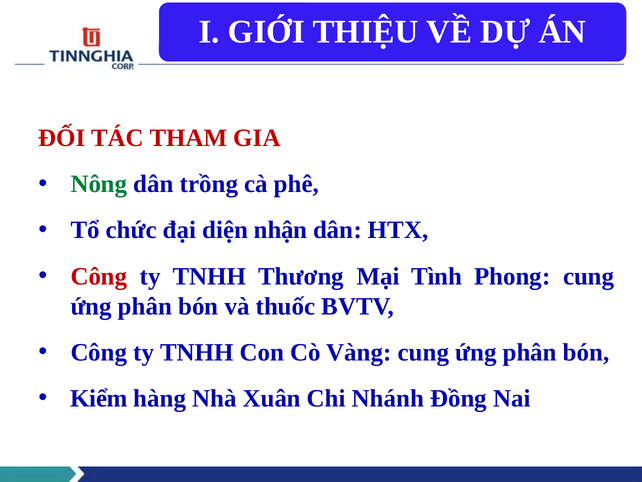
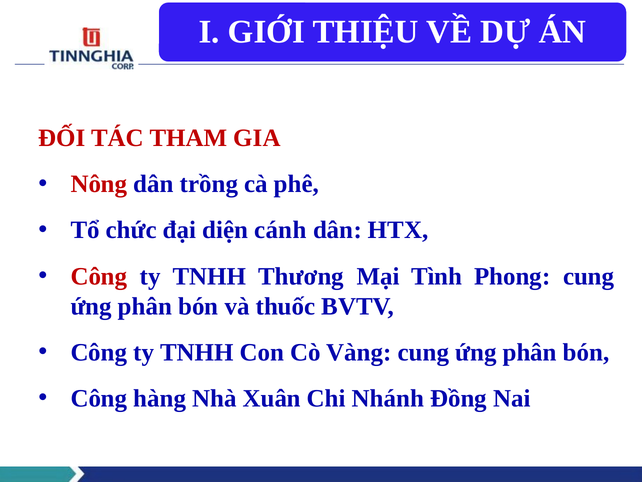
Nông colour: green -> red
nhận: nhận -> cánh
Kiểm at (99, 398): Kiểm -> Công
